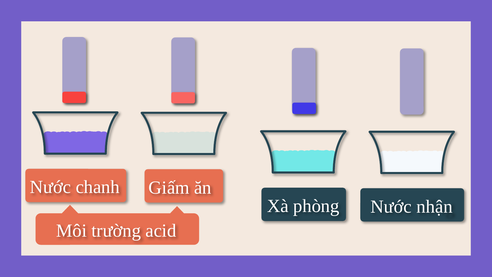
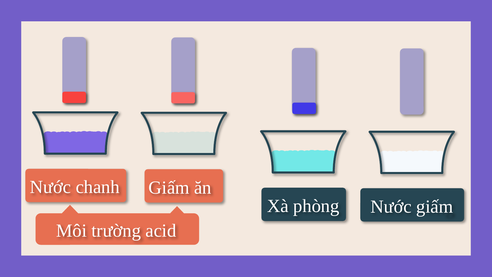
Nước nhận: nhận -> giấm
